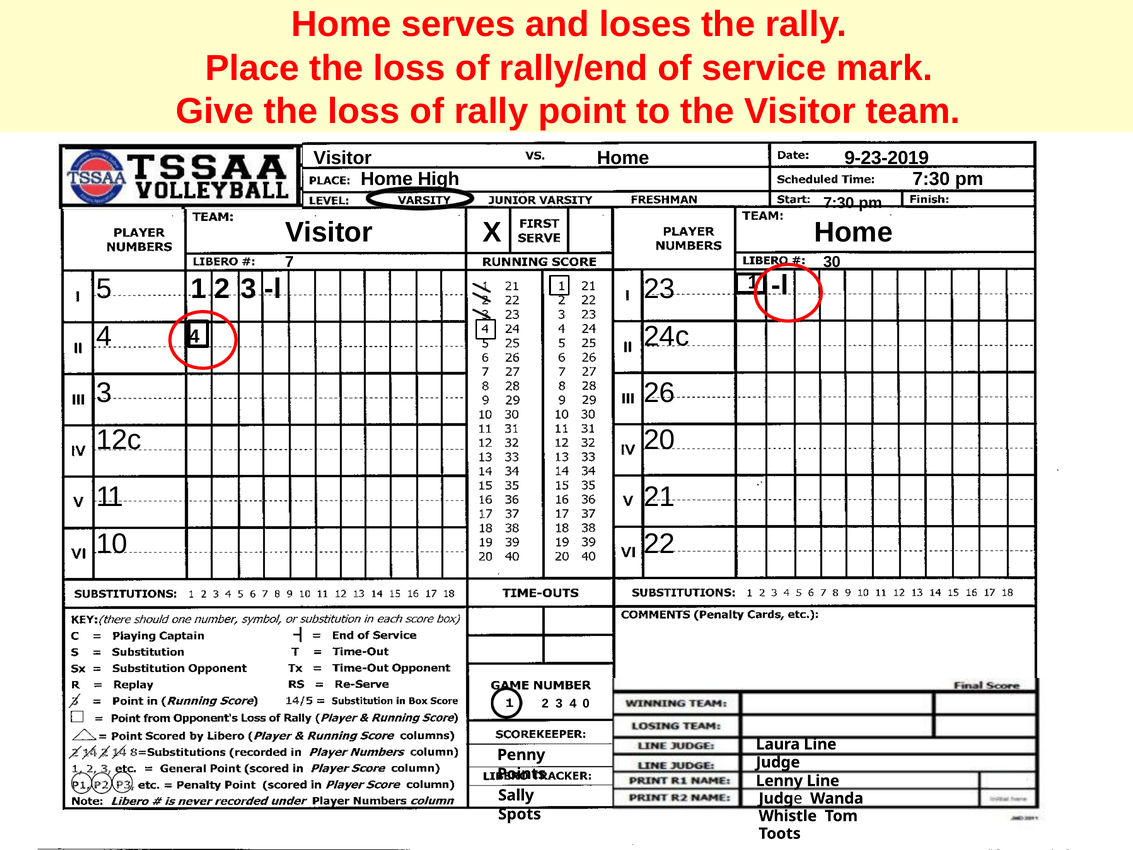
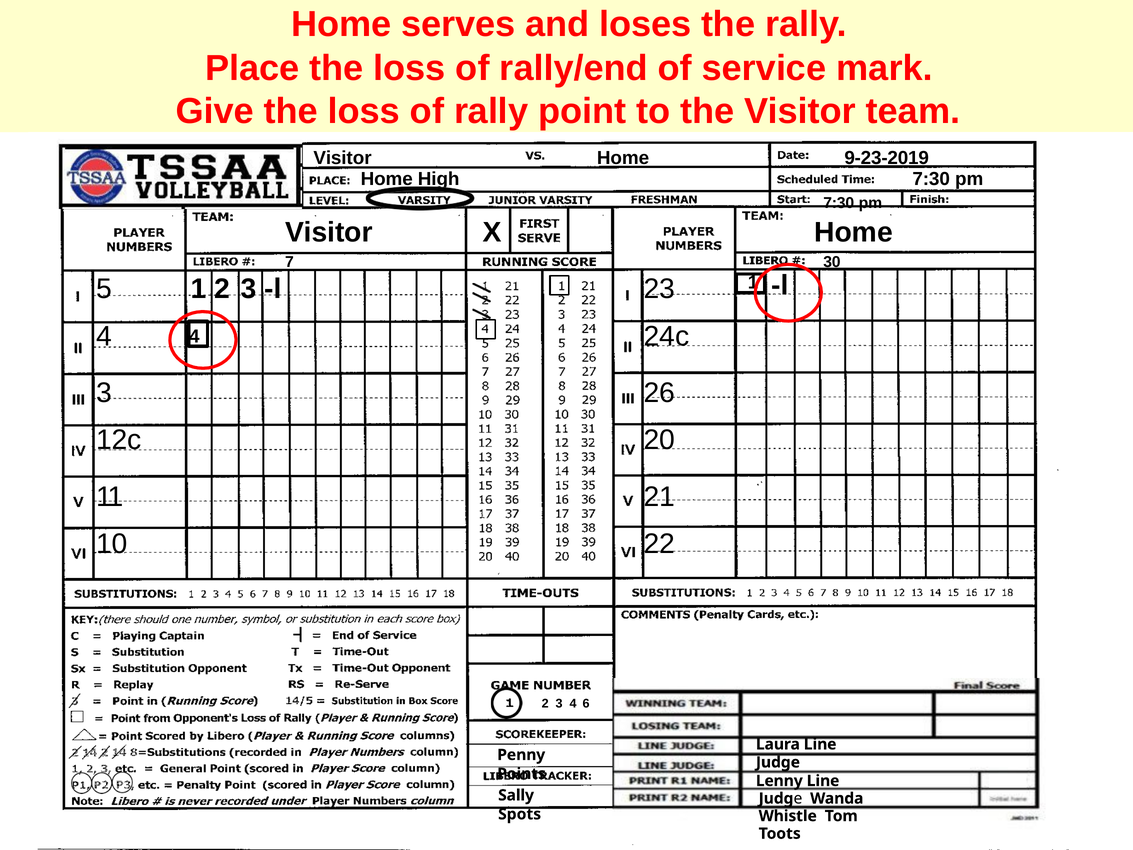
0: 0 -> 6
